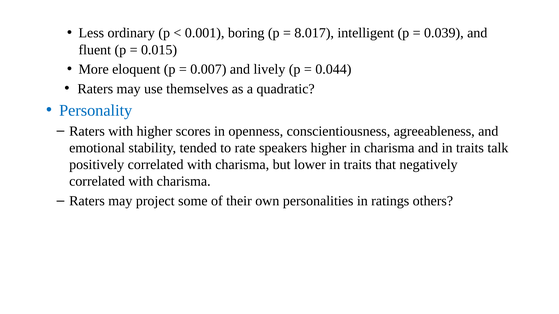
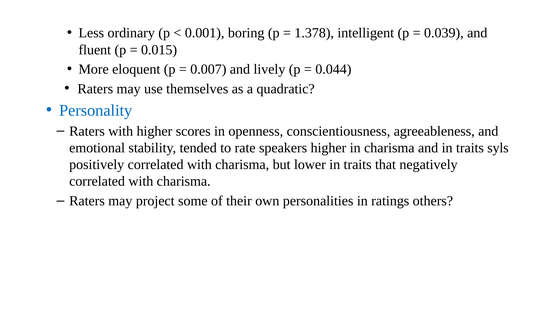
8.017: 8.017 -> 1.378
talk: talk -> syls
